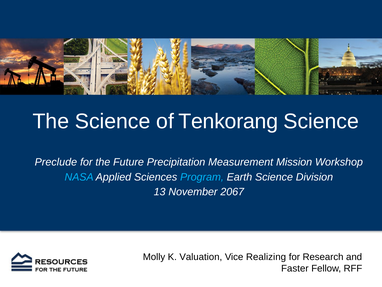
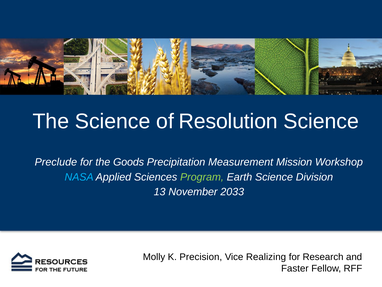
Tenkorang: Tenkorang -> Resolution
Future: Future -> Goods
Program colour: light blue -> light green
2067: 2067 -> 2033
Valuation: Valuation -> Precision
